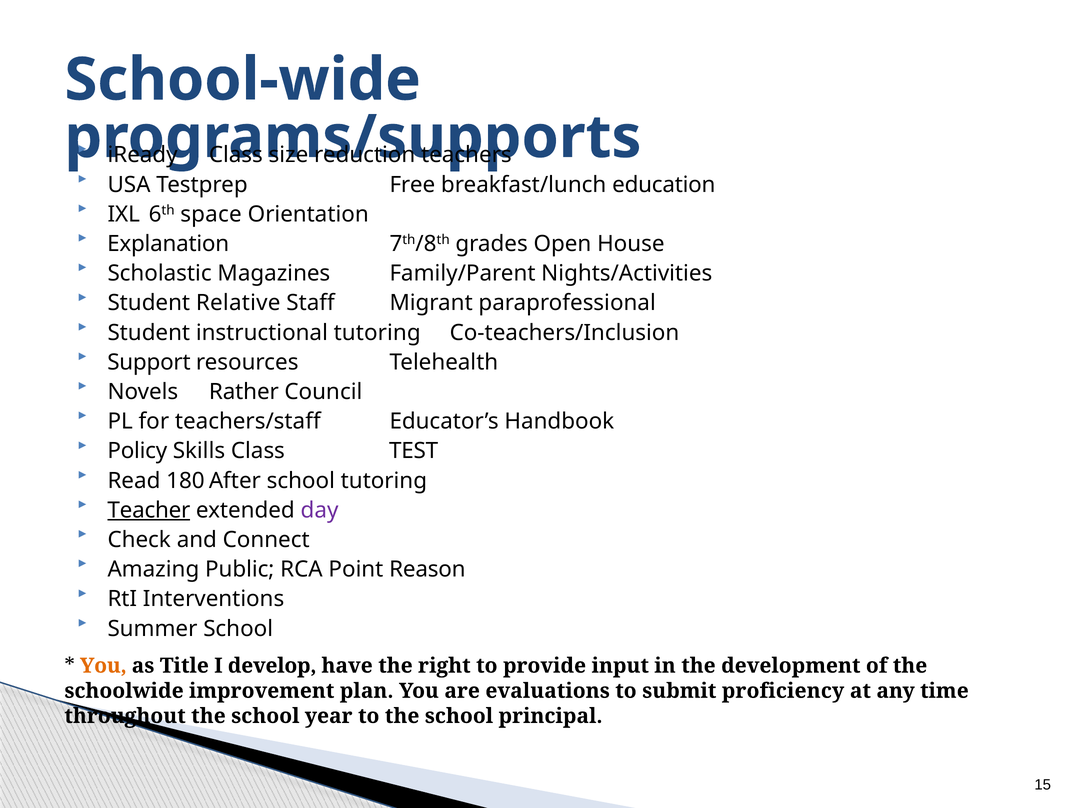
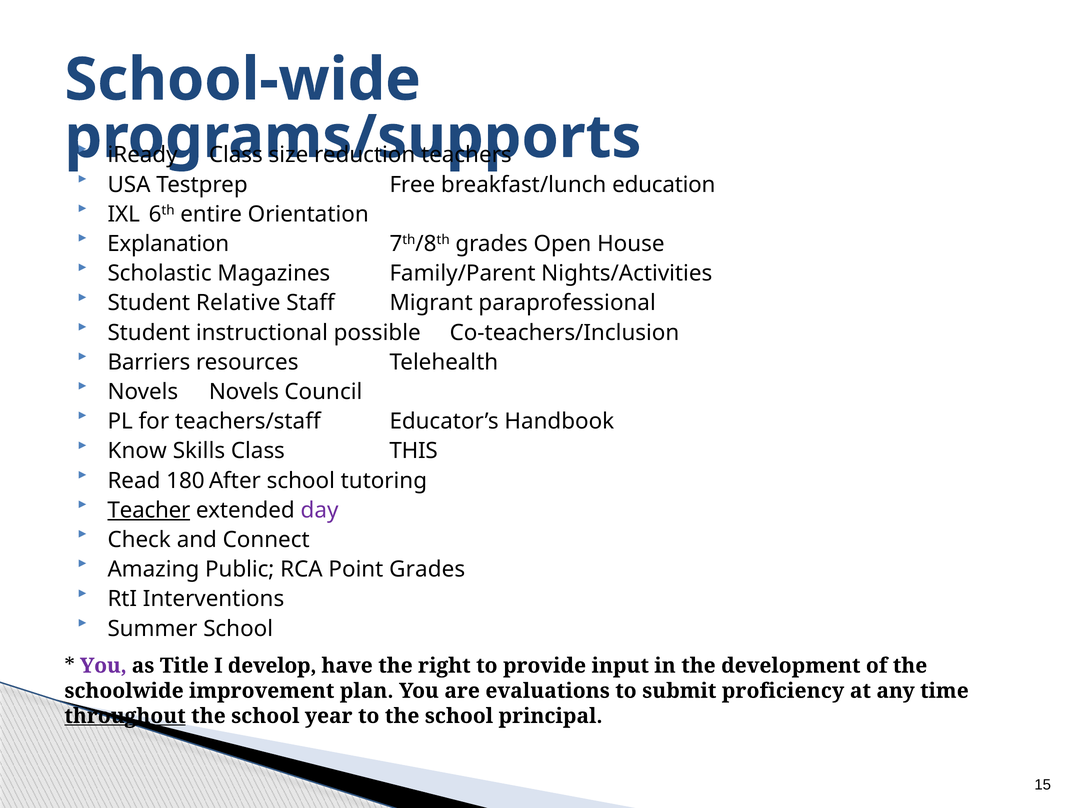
space: space -> entire
instructional tutoring: tutoring -> possible
Support: Support -> Barriers
Novels Rather: Rather -> Novels
Policy: Policy -> Know
TEST: TEST -> THIS
Point Reason: Reason -> Grades
You at (103, 666) colour: orange -> purple
throughout underline: none -> present
